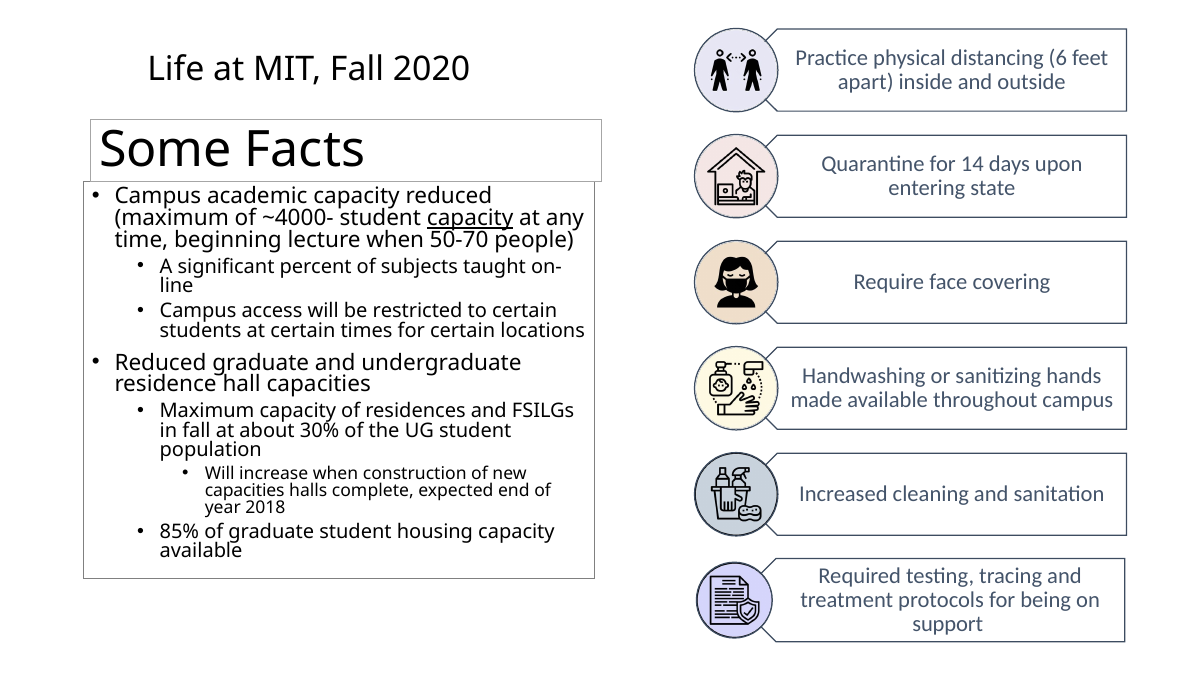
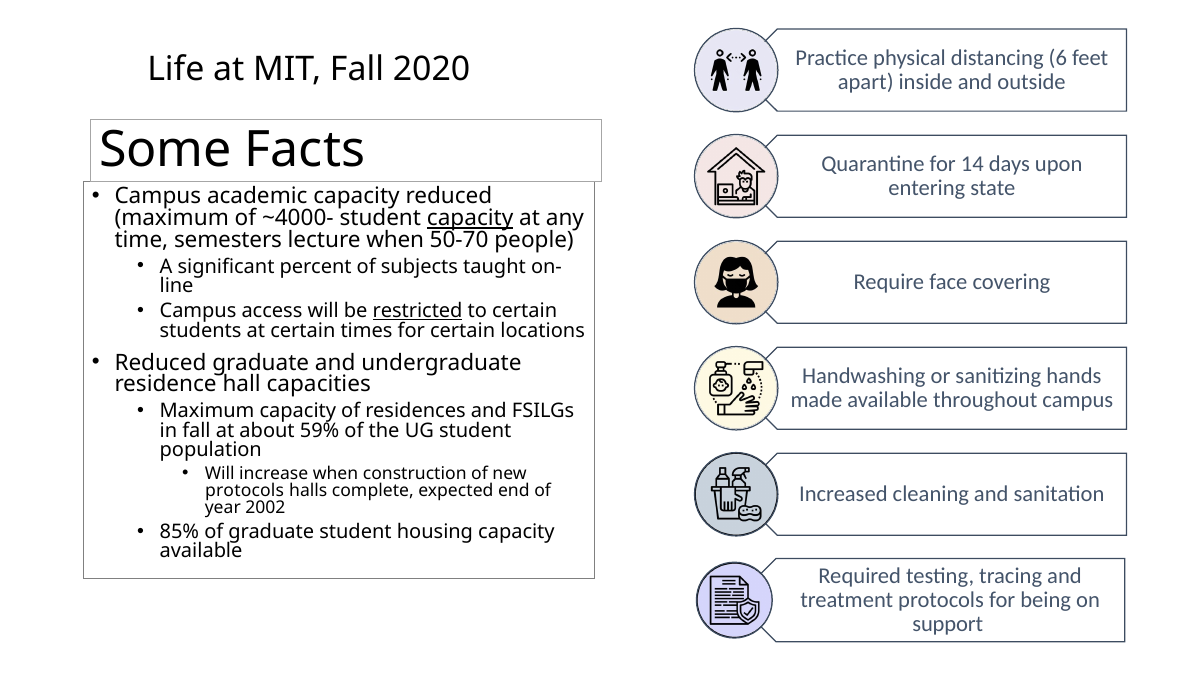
beginning: beginning -> semesters
restricted underline: none -> present
30%: 30% -> 59%
capacities at (245, 491): capacities -> protocols
2018: 2018 -> 2002
